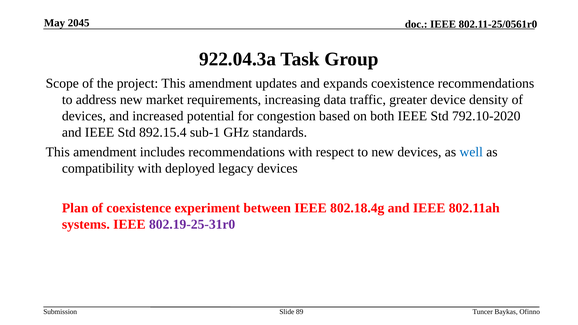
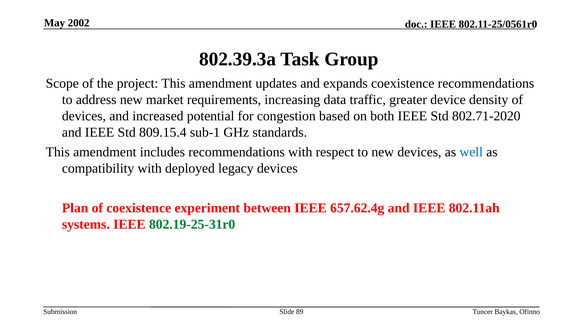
2045: 2045 -> 2002
922.04.3a: 922.04.3a -> 802.39.3a
792.10-2020: 792.10-2020 -> 802.71-2020
892.15.4: 892.15.4 -> 809.15.4
802.18.4g: 802.18.4g -> 657.62.4g
802.19-25-31r0 colour: purple -> green
